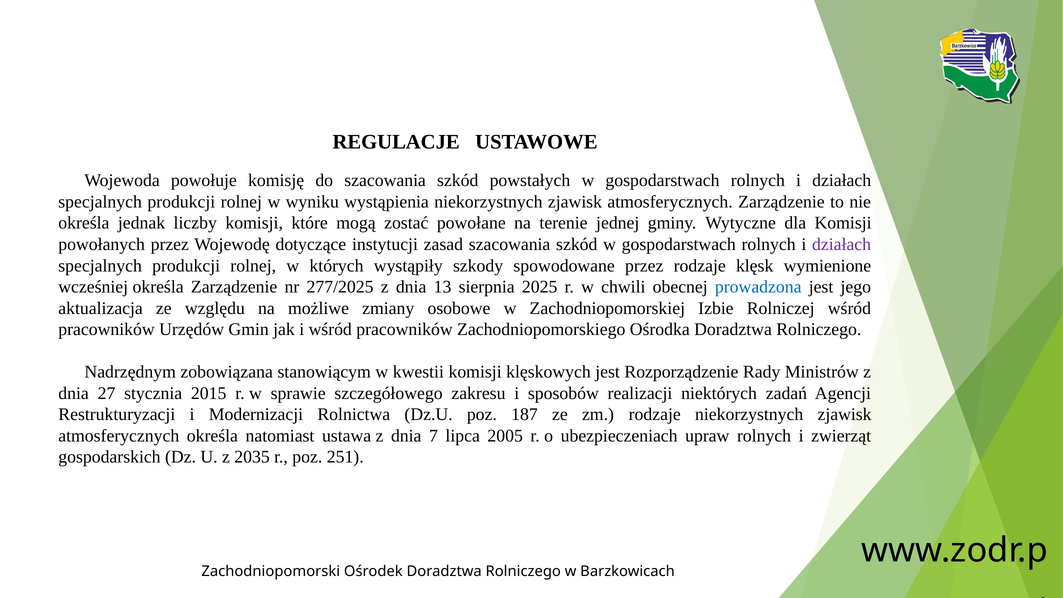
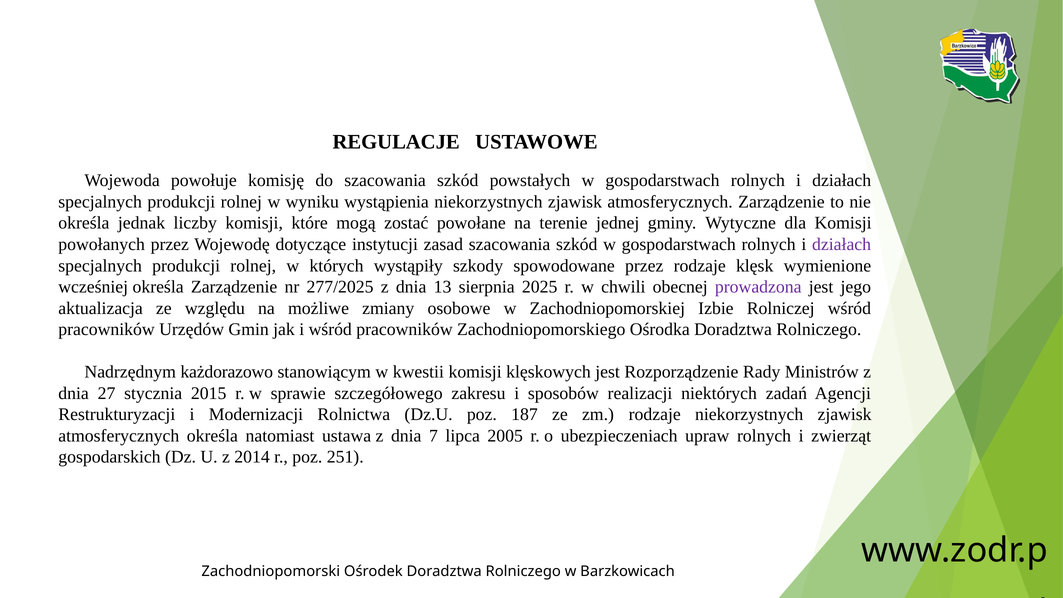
prowadzona colour: blue -> purple
zobowiązana: zobowiązana -> każdorazowo
2035: 2035 -> 2014
